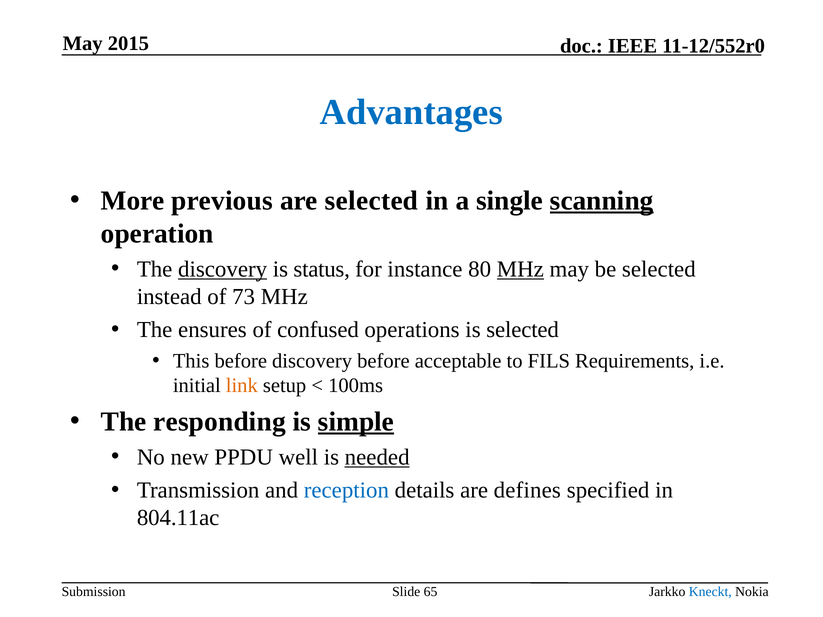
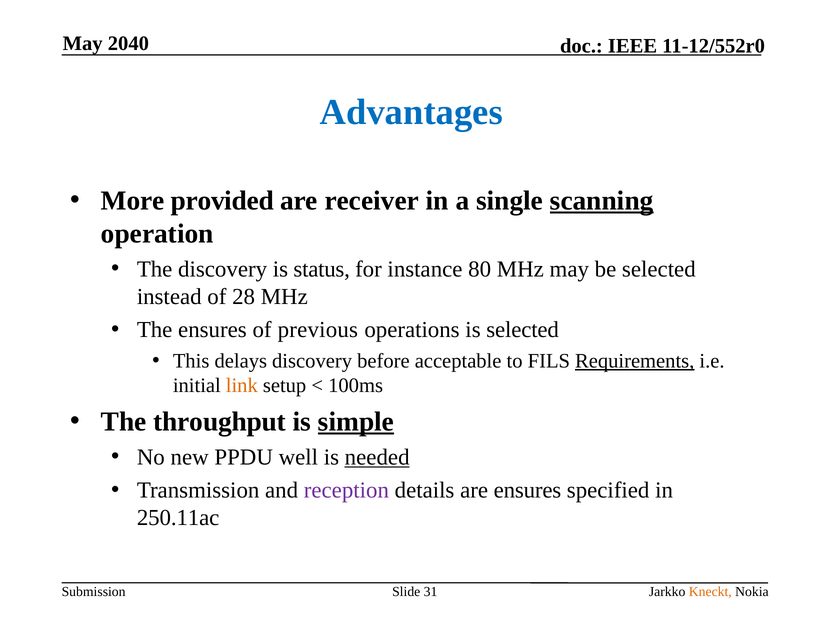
2015: 2015 -> 2040
previous: previous -> provided
are selected: selected -> receiver
discovery at (223, 269) underline: present -> none
MHz at (520, 269) underline: present -> none
73: 73 -> 28
confused: confused -> previous
This before: before -> delays
Requirements underline: none -> present
responding: responding -> throughput
reception colour: blue -> purple
are defines: defines -> ensures
804.11ac: 804.11ac -> 250.11ac
65: 65 -> 31
Kneckt colour: blue -> orange
